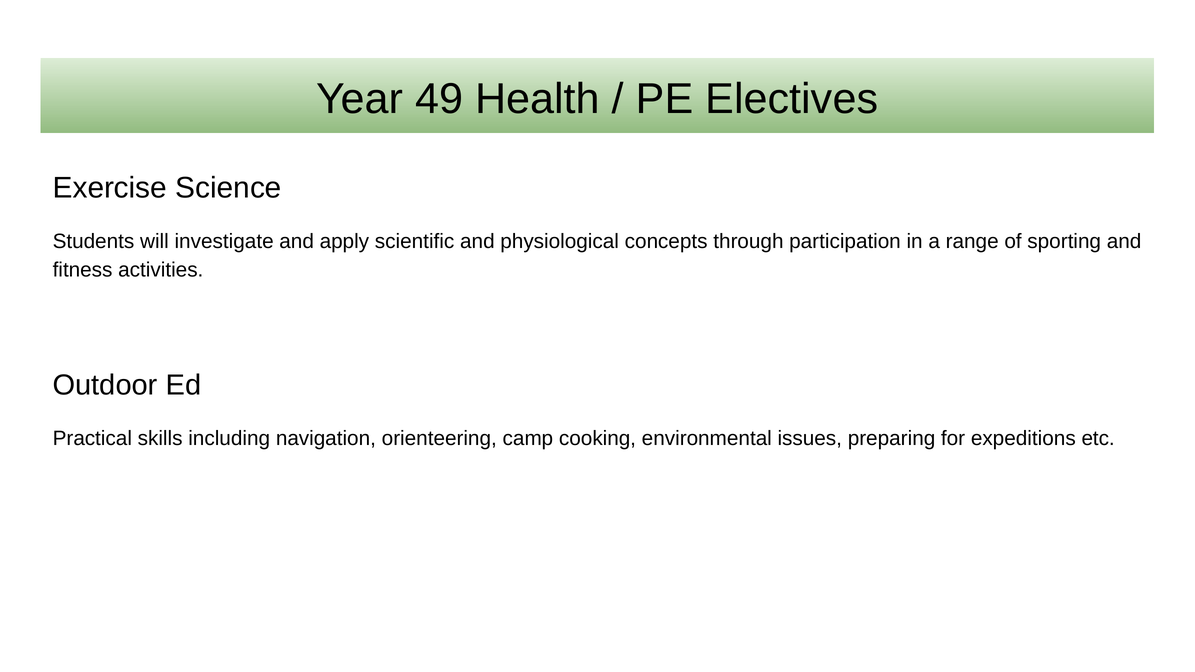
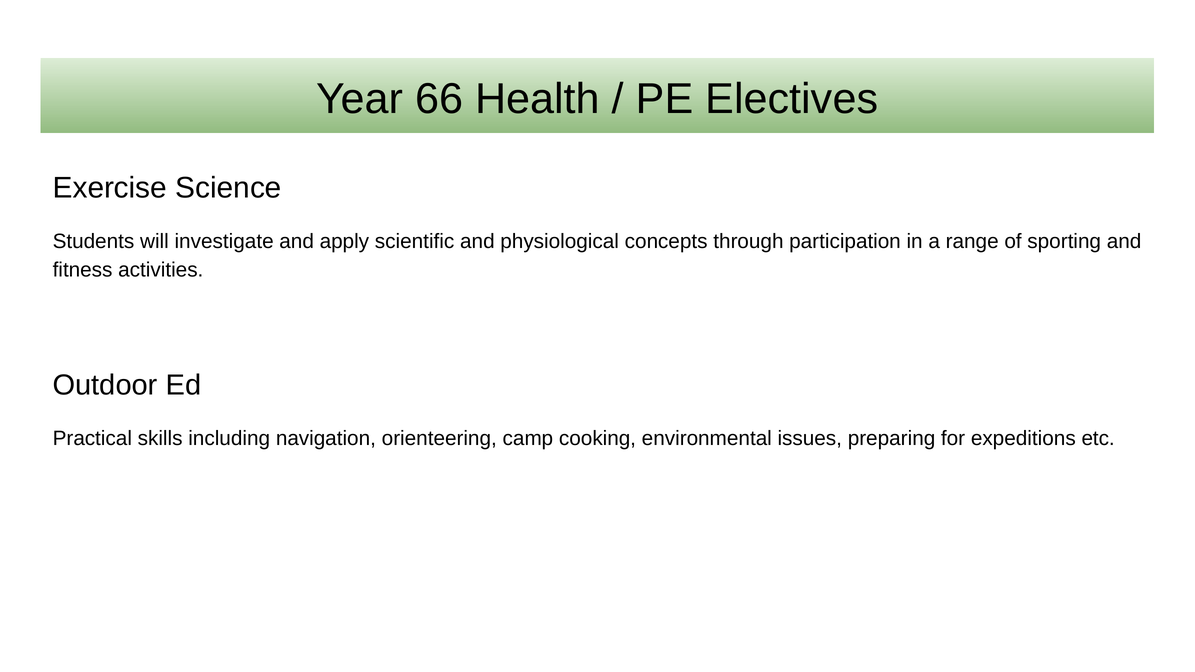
49: 49 -> 66
